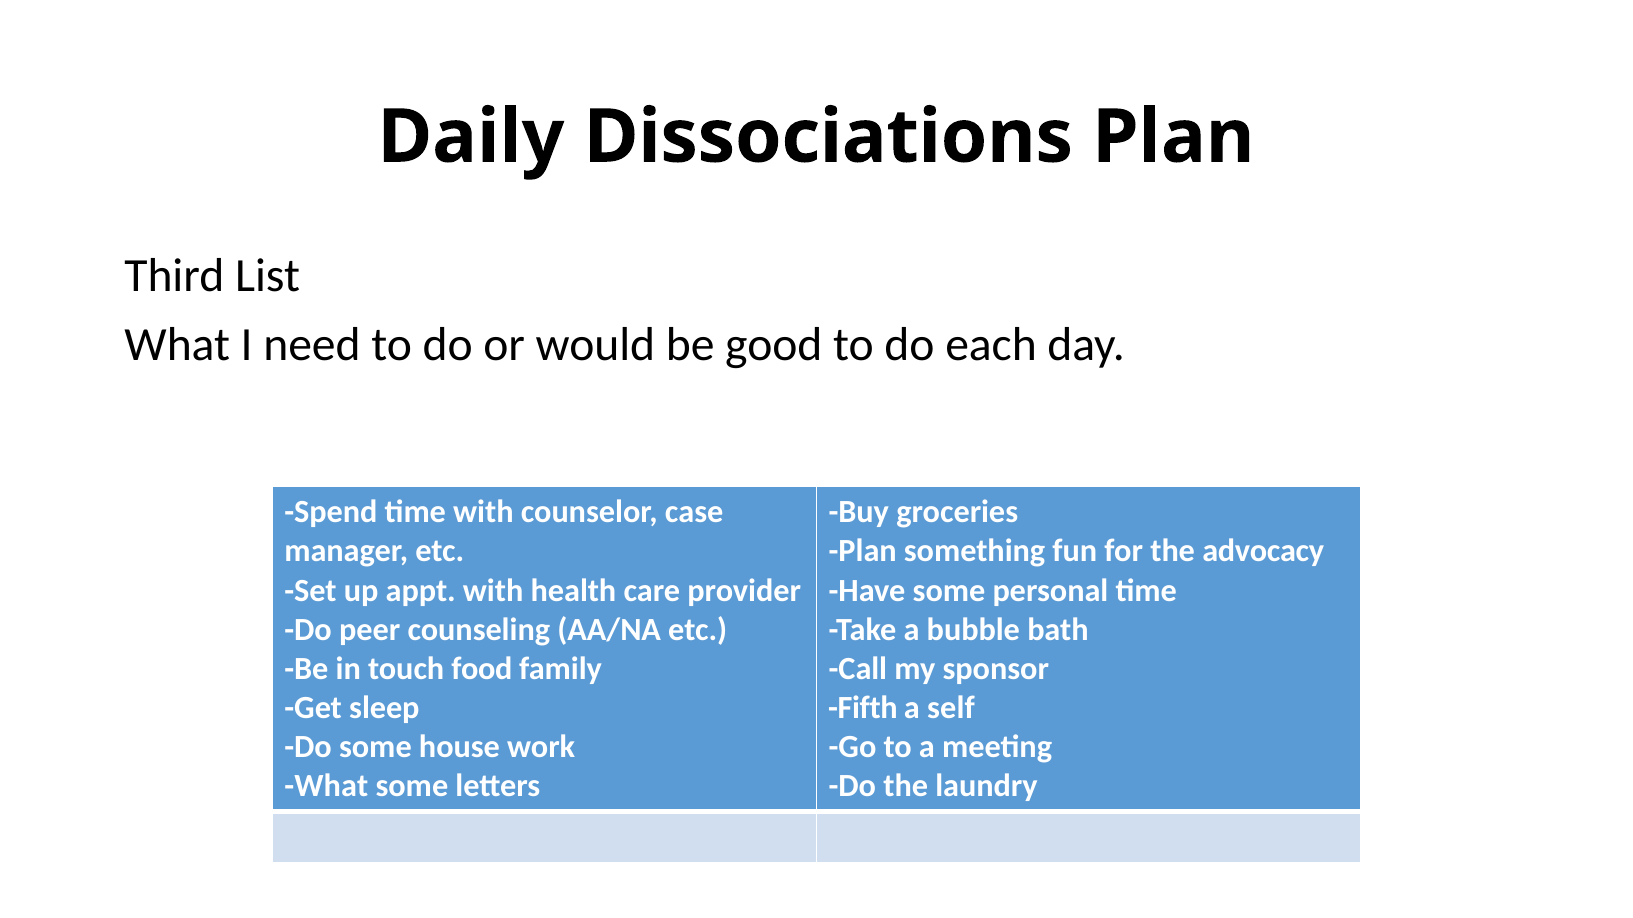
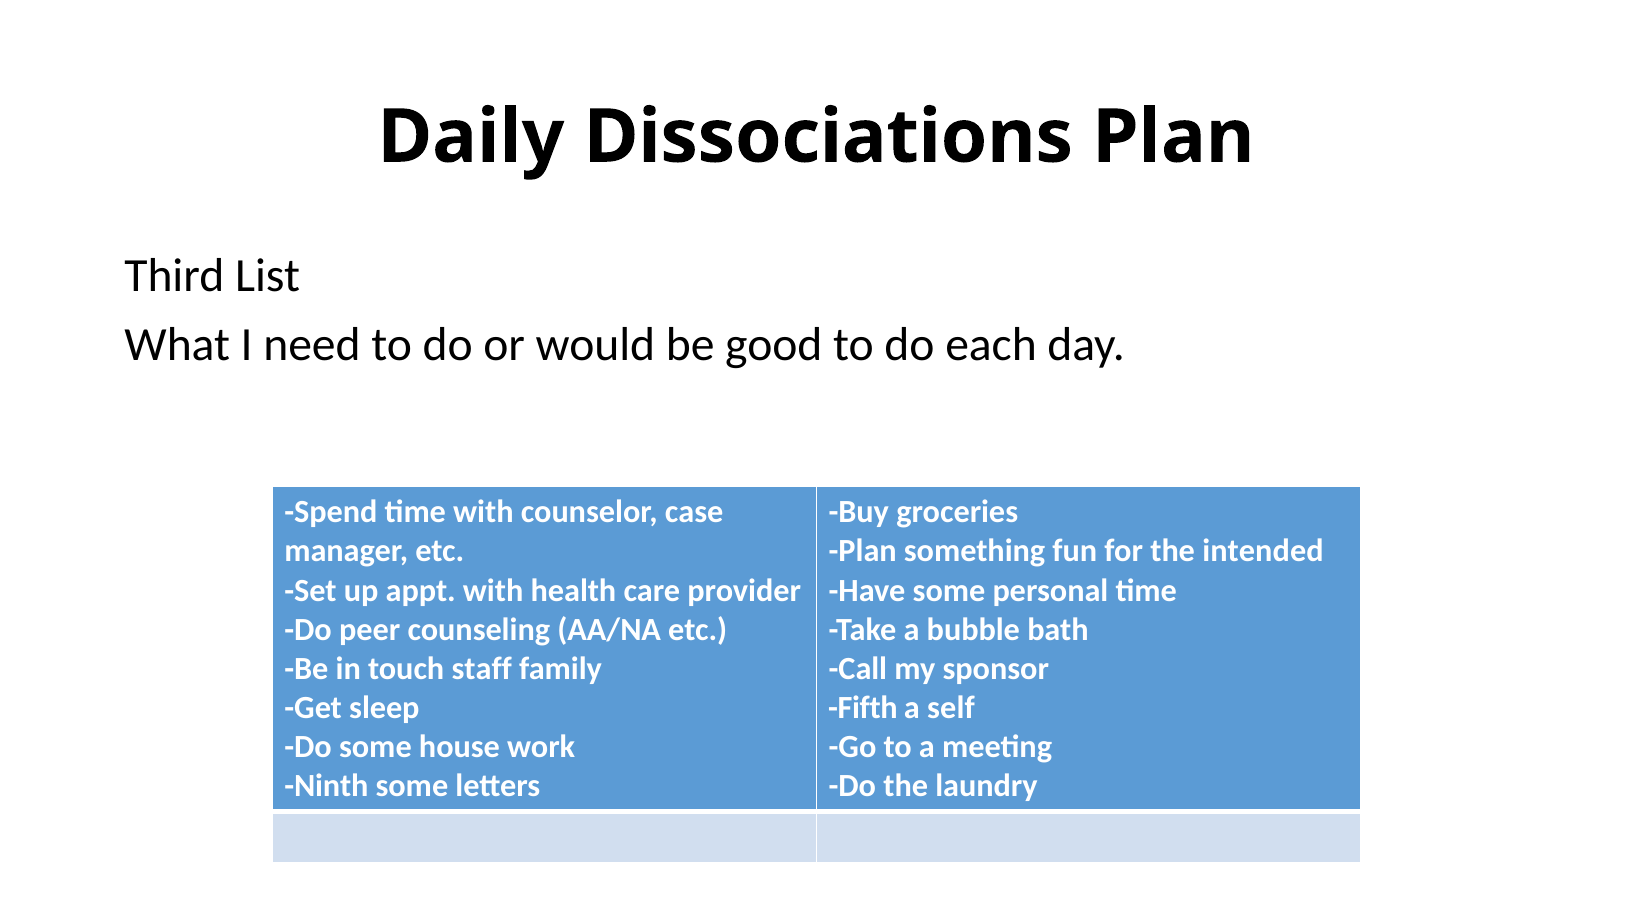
advocacy: advocacy -> intended
food: food -> staff
What at (326, 787): What -> Ninth
